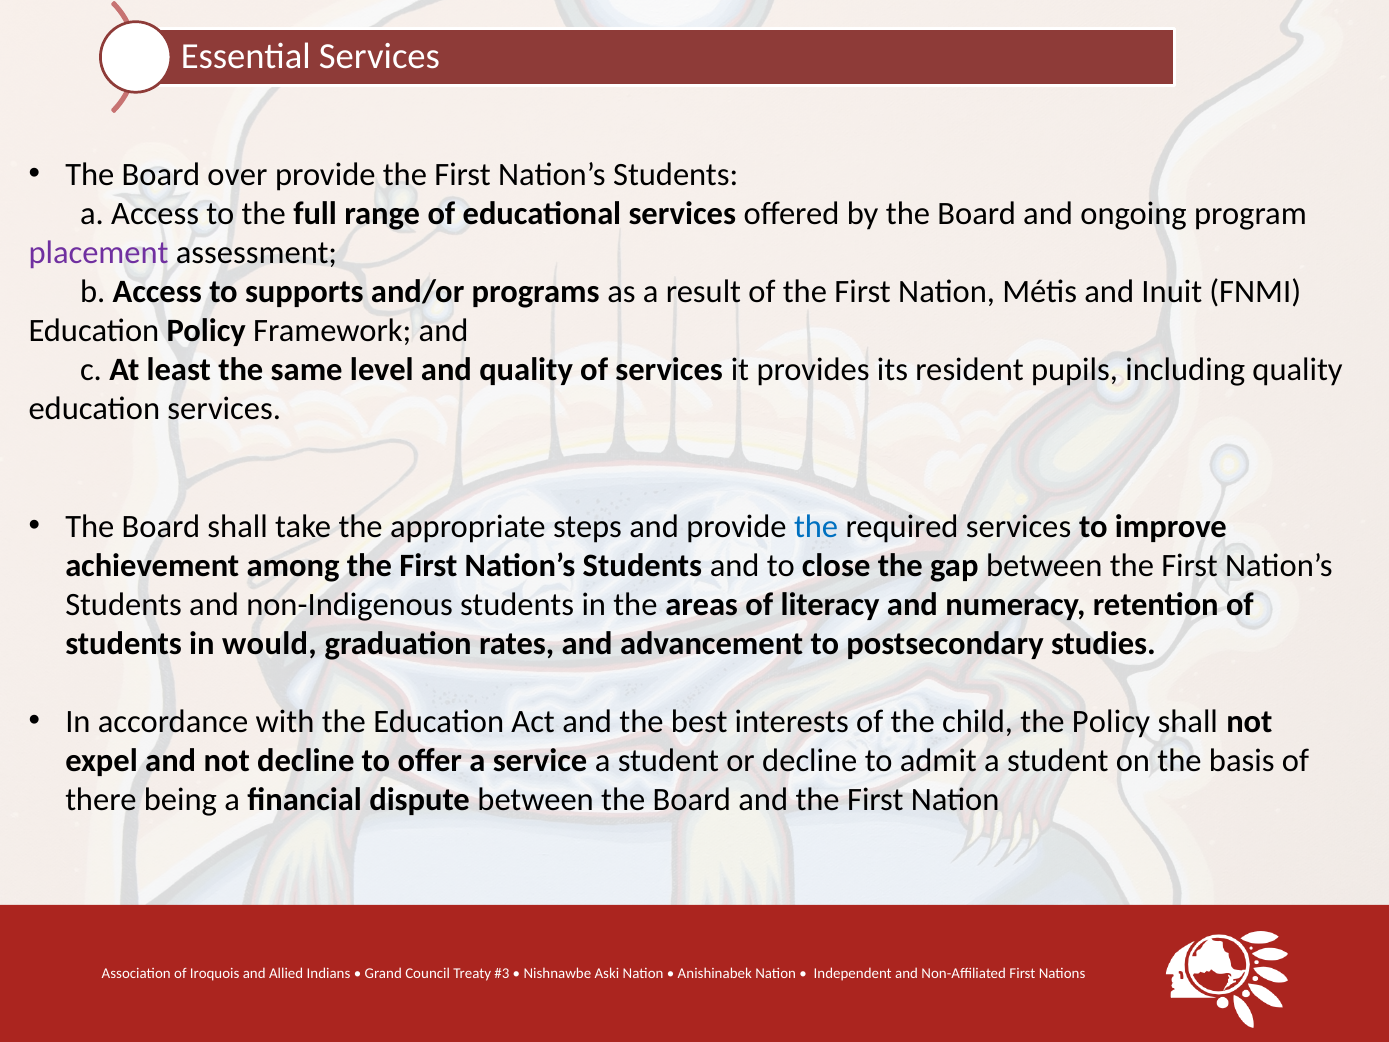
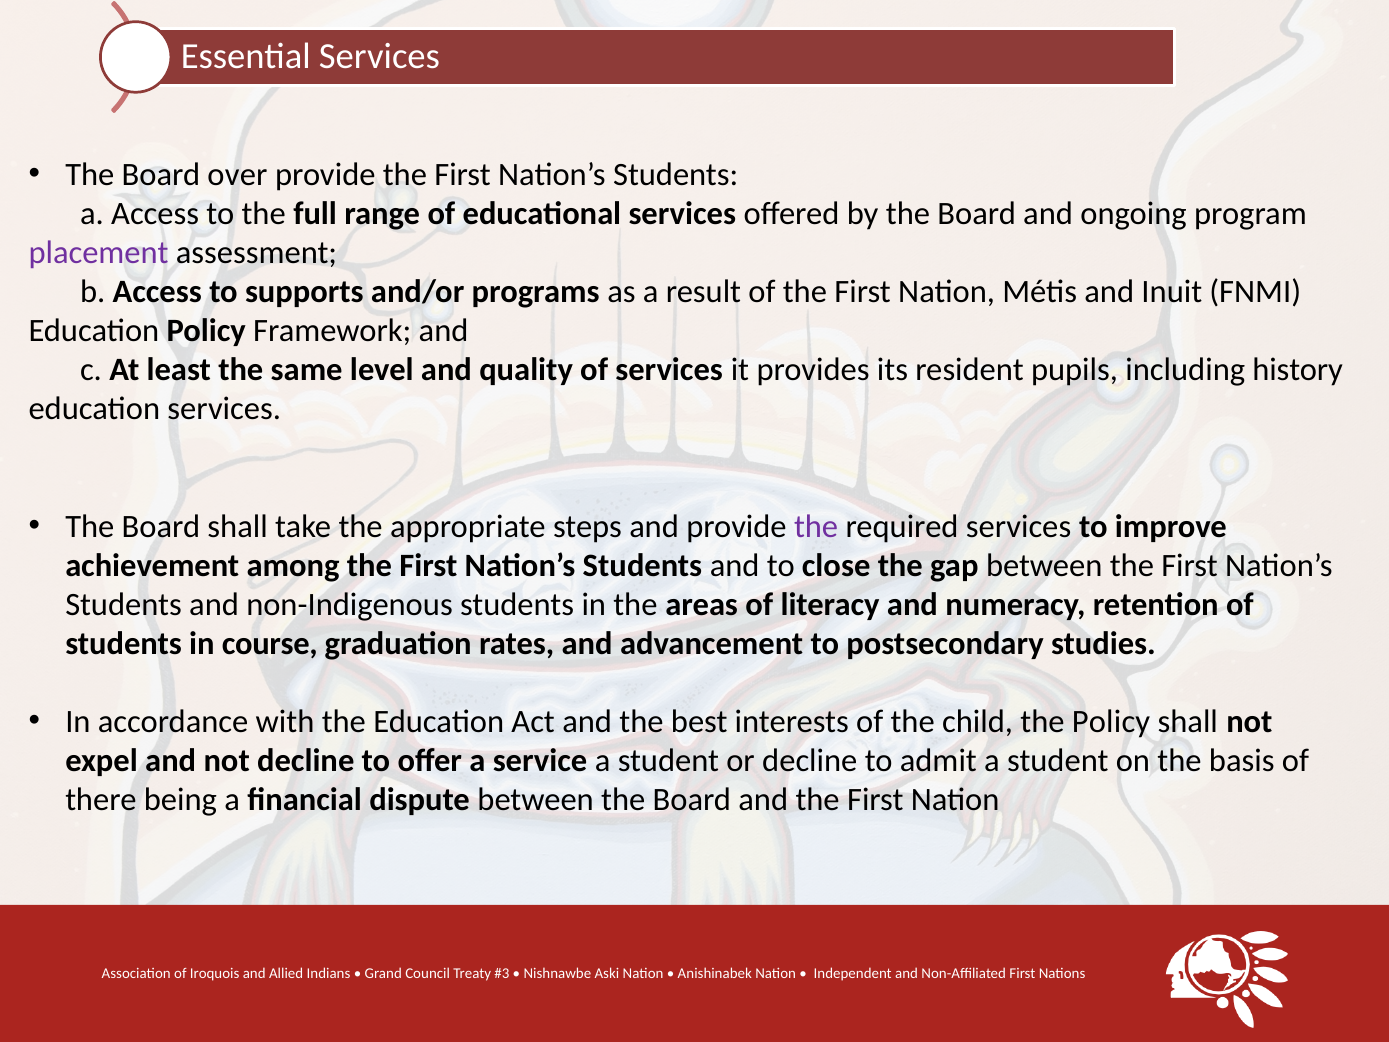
including quality: quality -> history
the at (816, 526) colour: blue -> purple
would: would -> course
